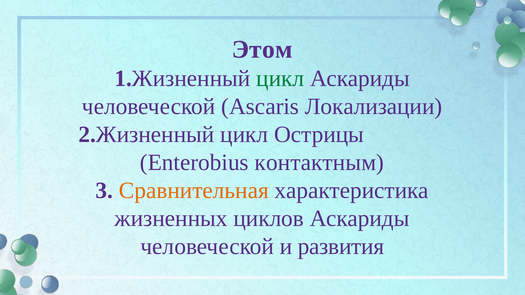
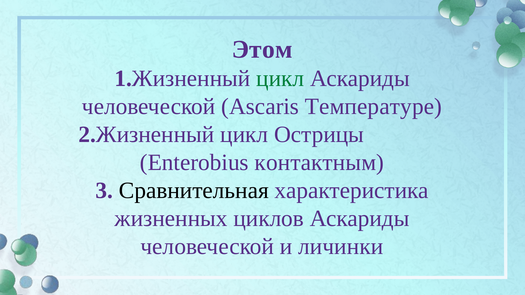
Локализации: Локализации -> Температуре
Сравнительная colour: orange -> black
развития: развития -> личинки
